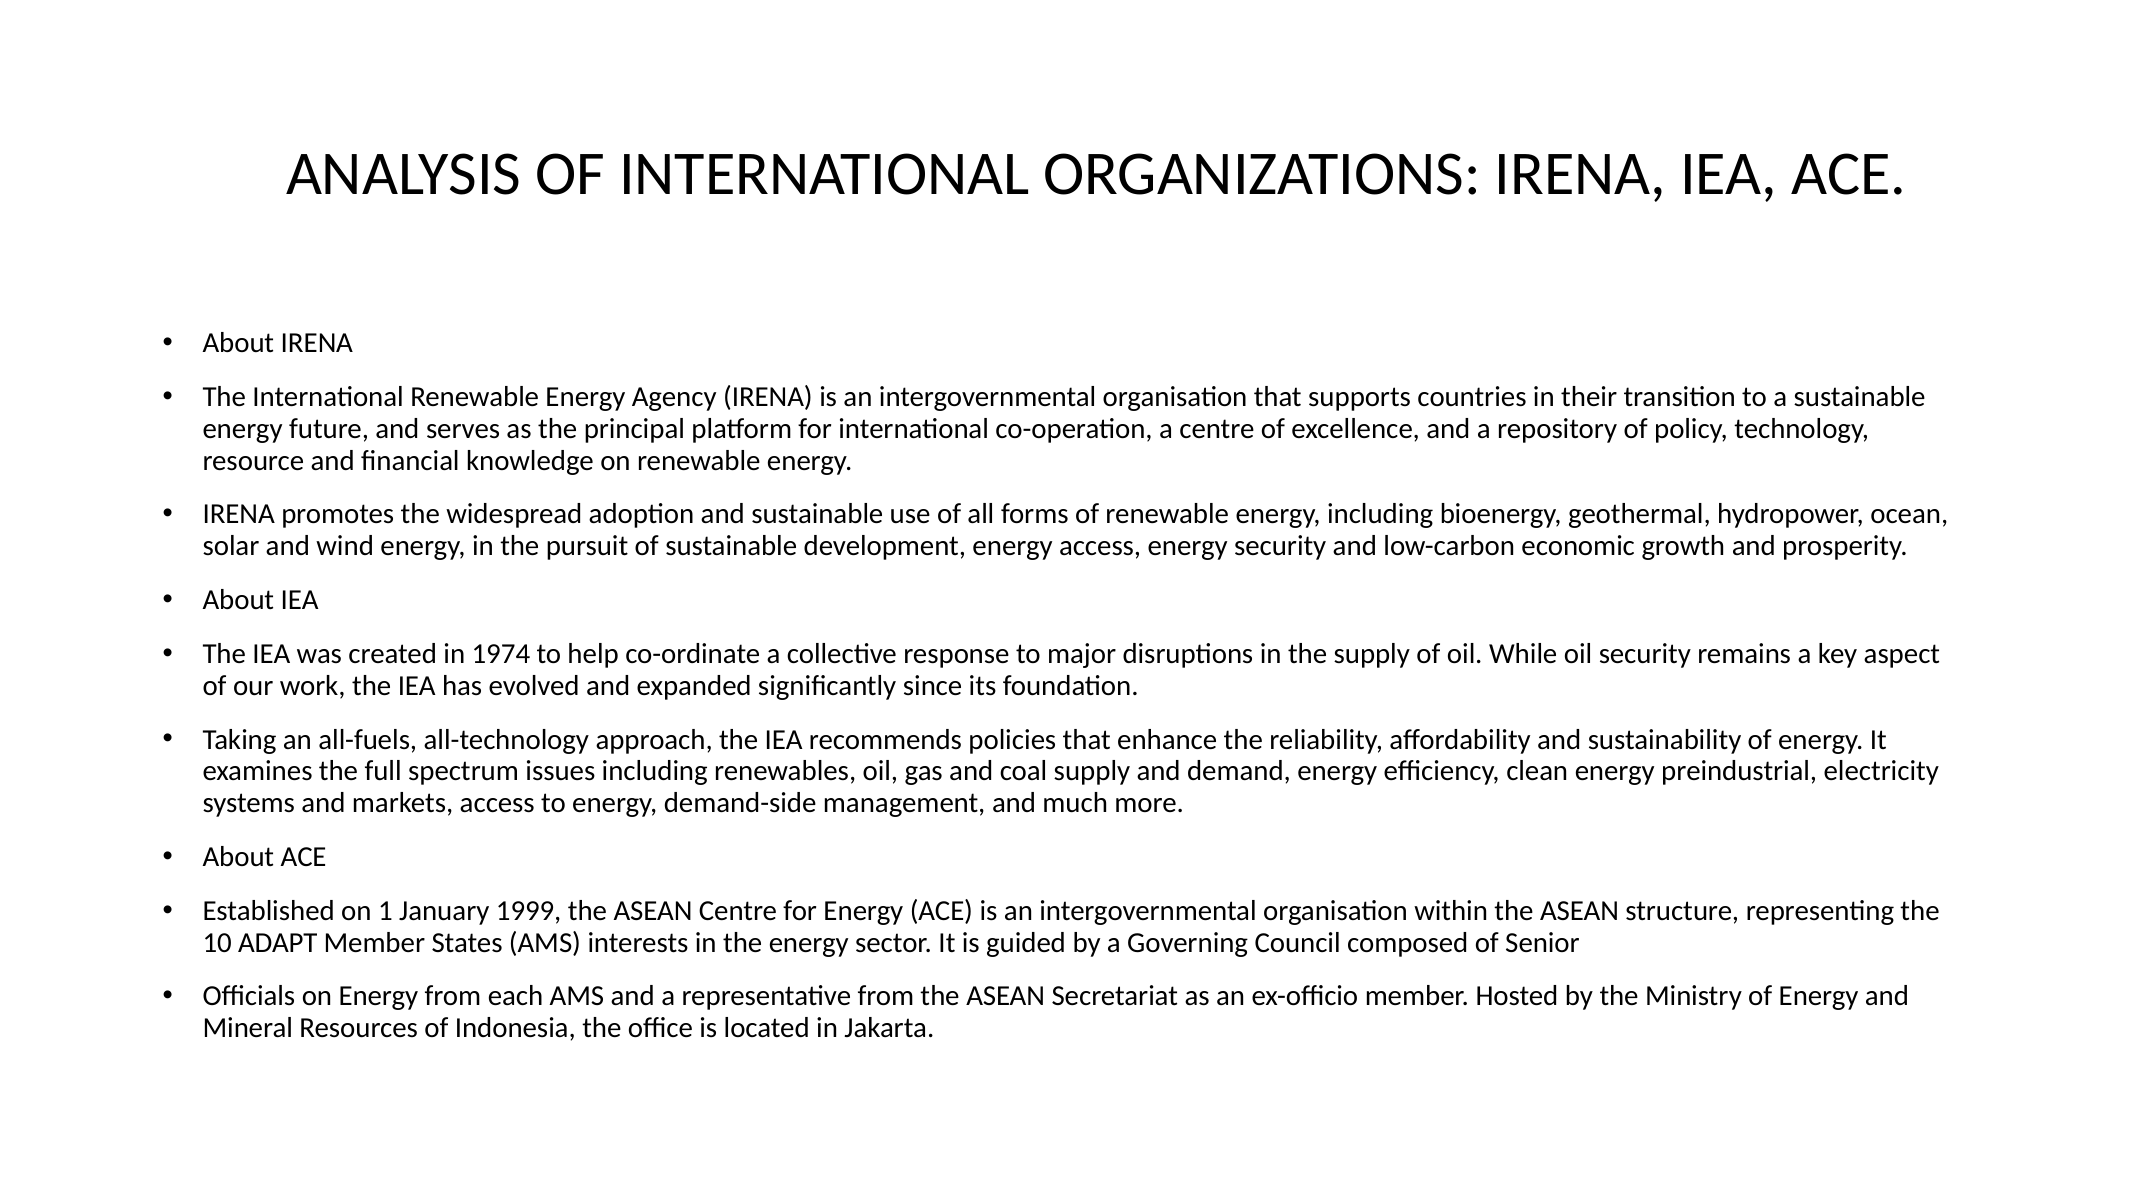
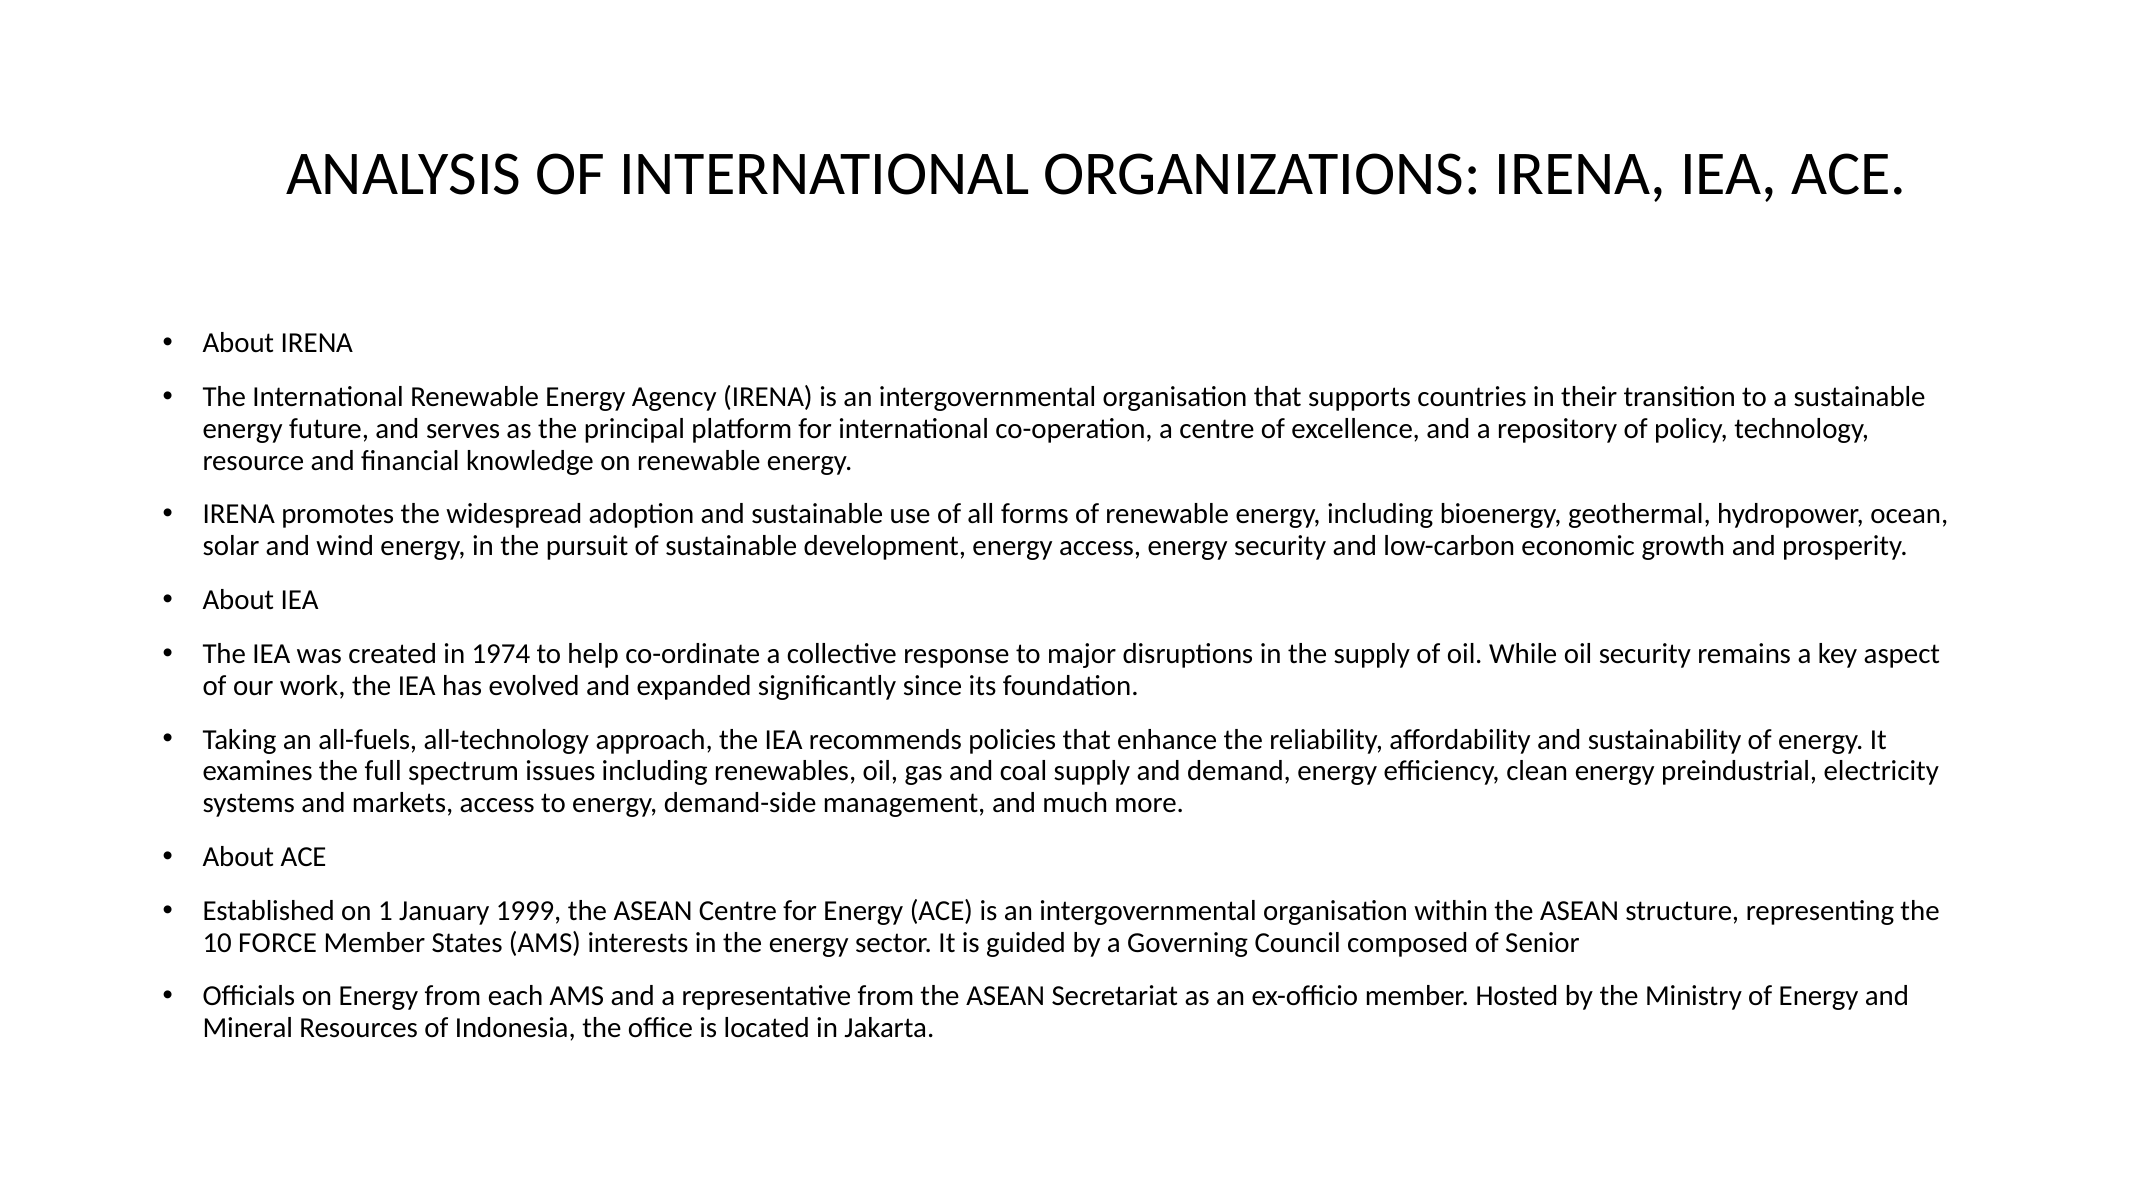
ADAPT: ADAPT -> FORCE
